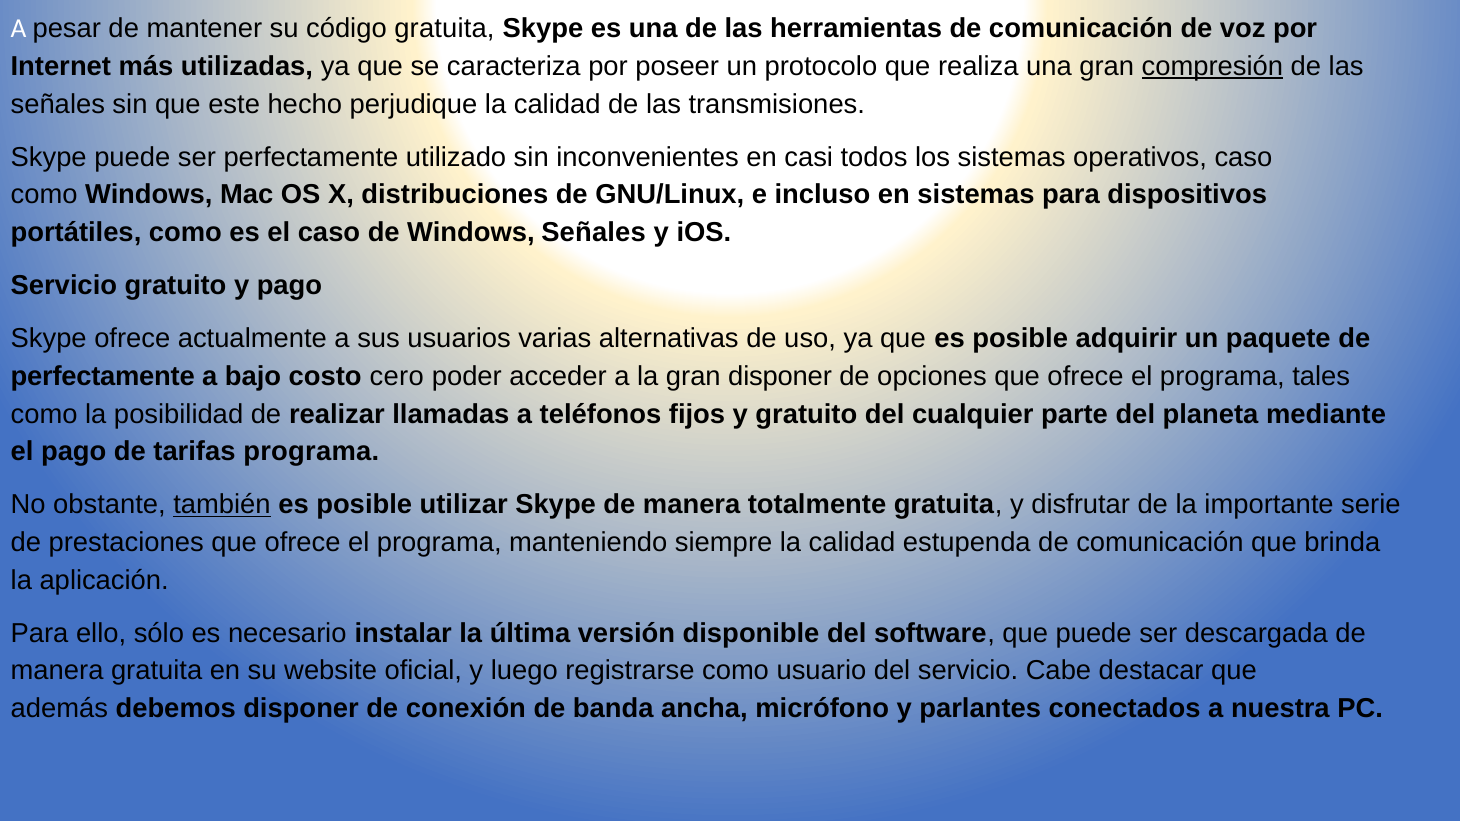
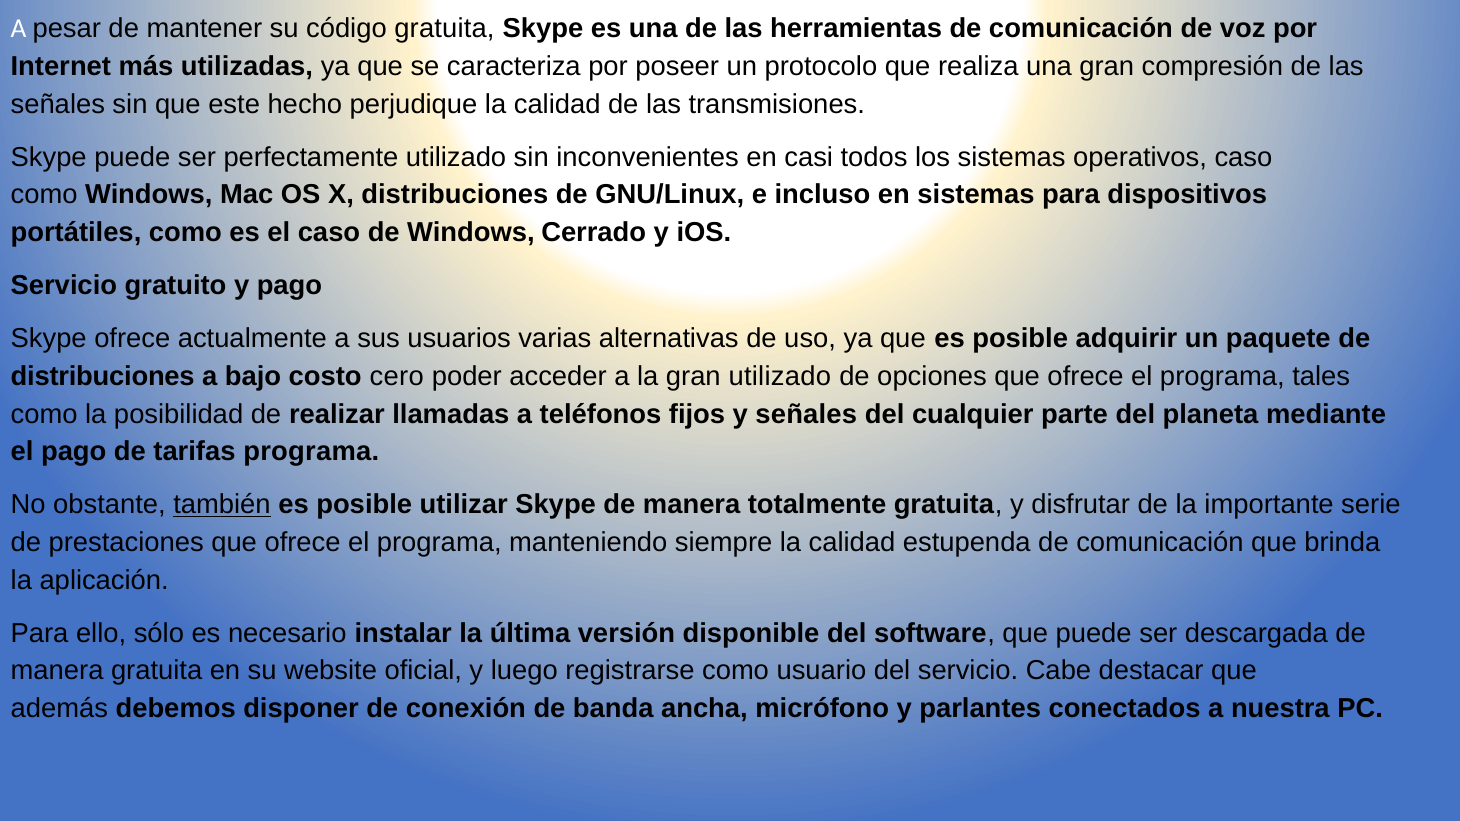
compresión underline: present -> none
Windows Señales: Señales -> Cerrado
perfectamente at (103, 376): perfectamente -> distribuciones
gran disponer: disponer -> utilizado
y gratuito: gratuito -> señales
